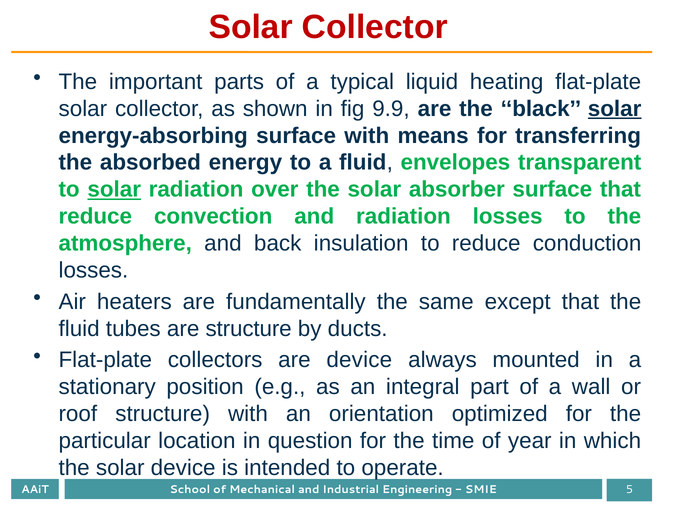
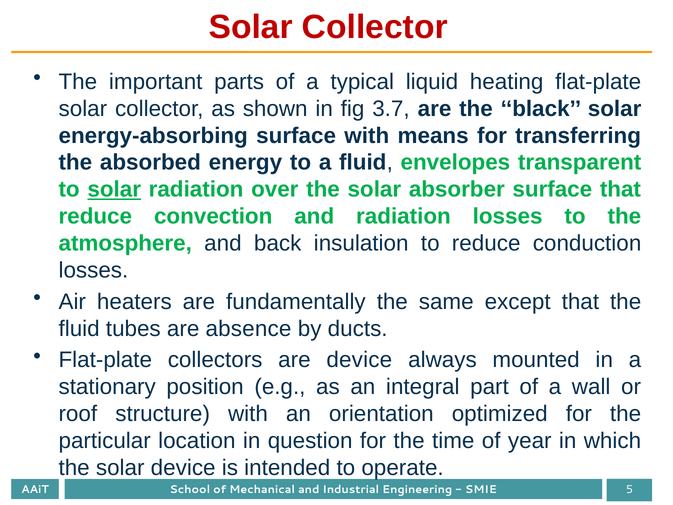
9.9: 9.9 -> 3.7
solar at (615, 109) underline: present -> none
are structure: structure -> absence
